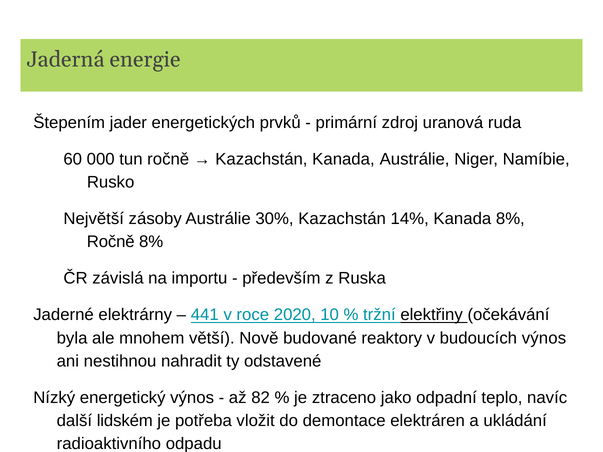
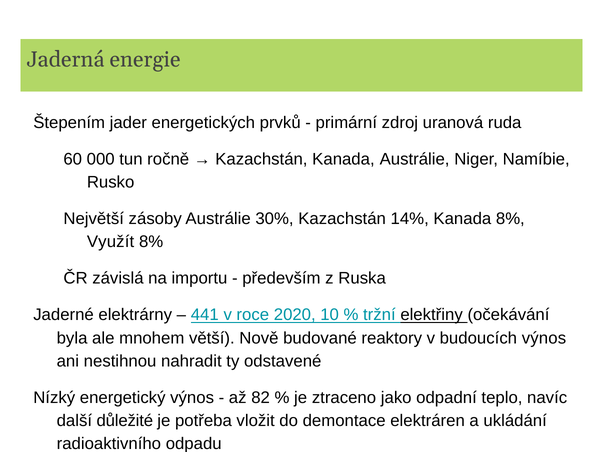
Ročně at (111, 242): Ročně -> Využít
lidském: lidském -> důležité
